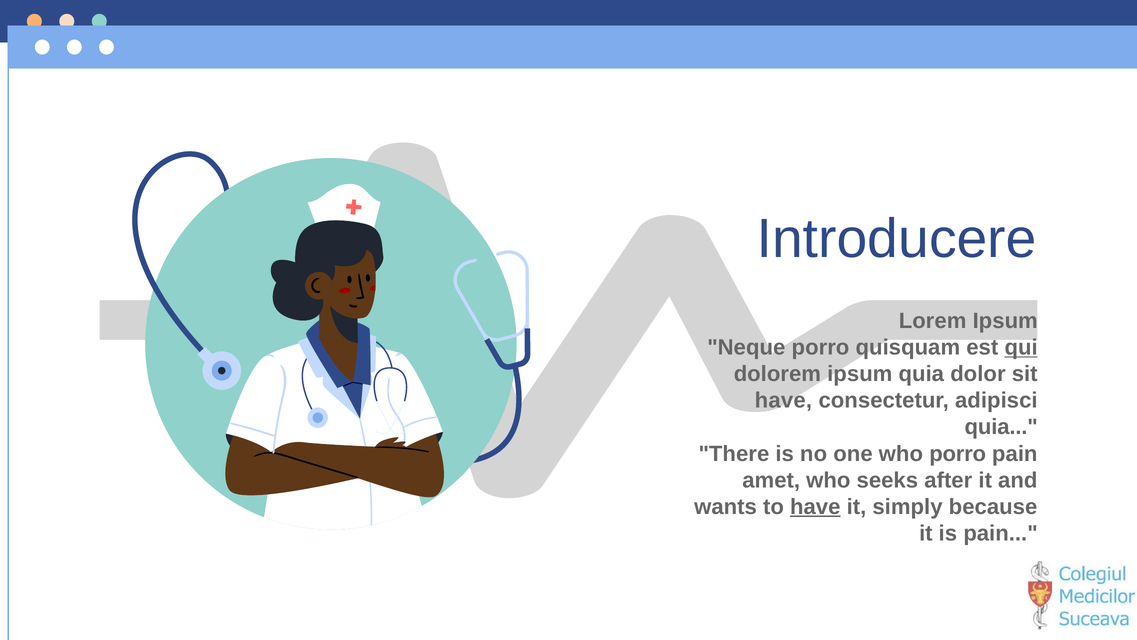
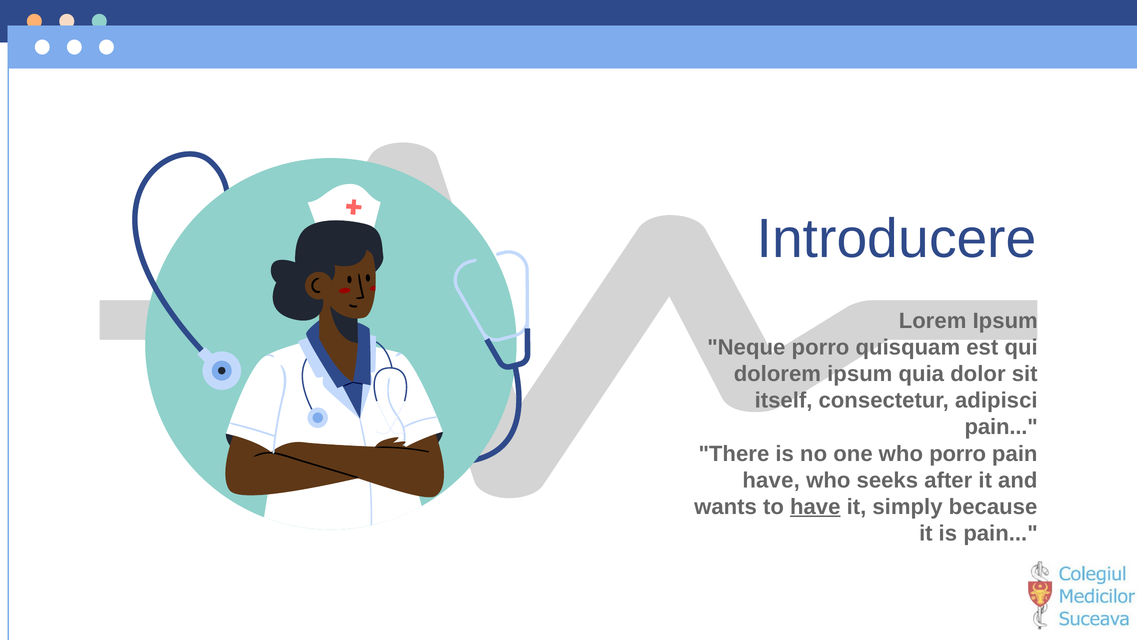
qui underline: present -> none
have at (783, 400): have -> itself
quia at (1001, 427): quia -> pain
amet at (771, 480): amet -> have
